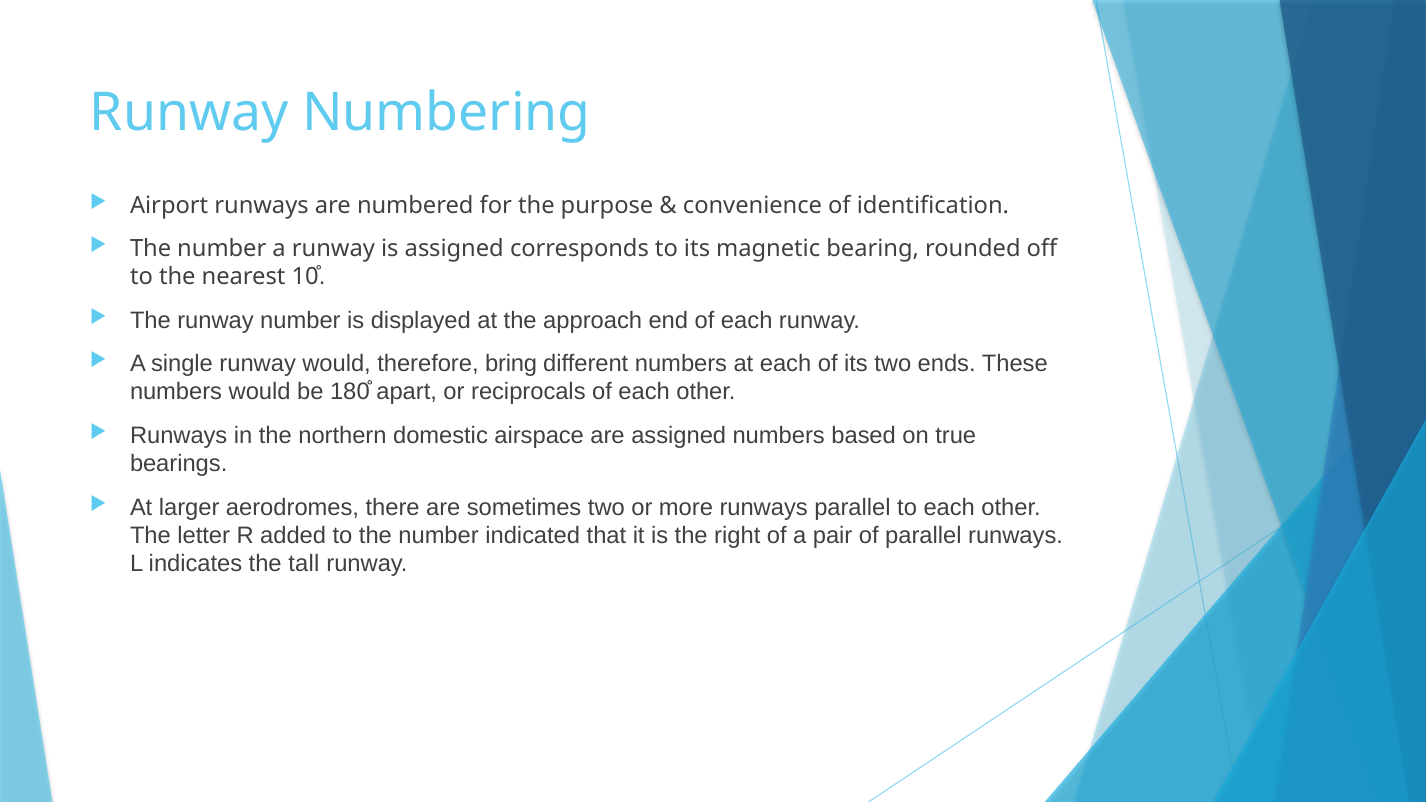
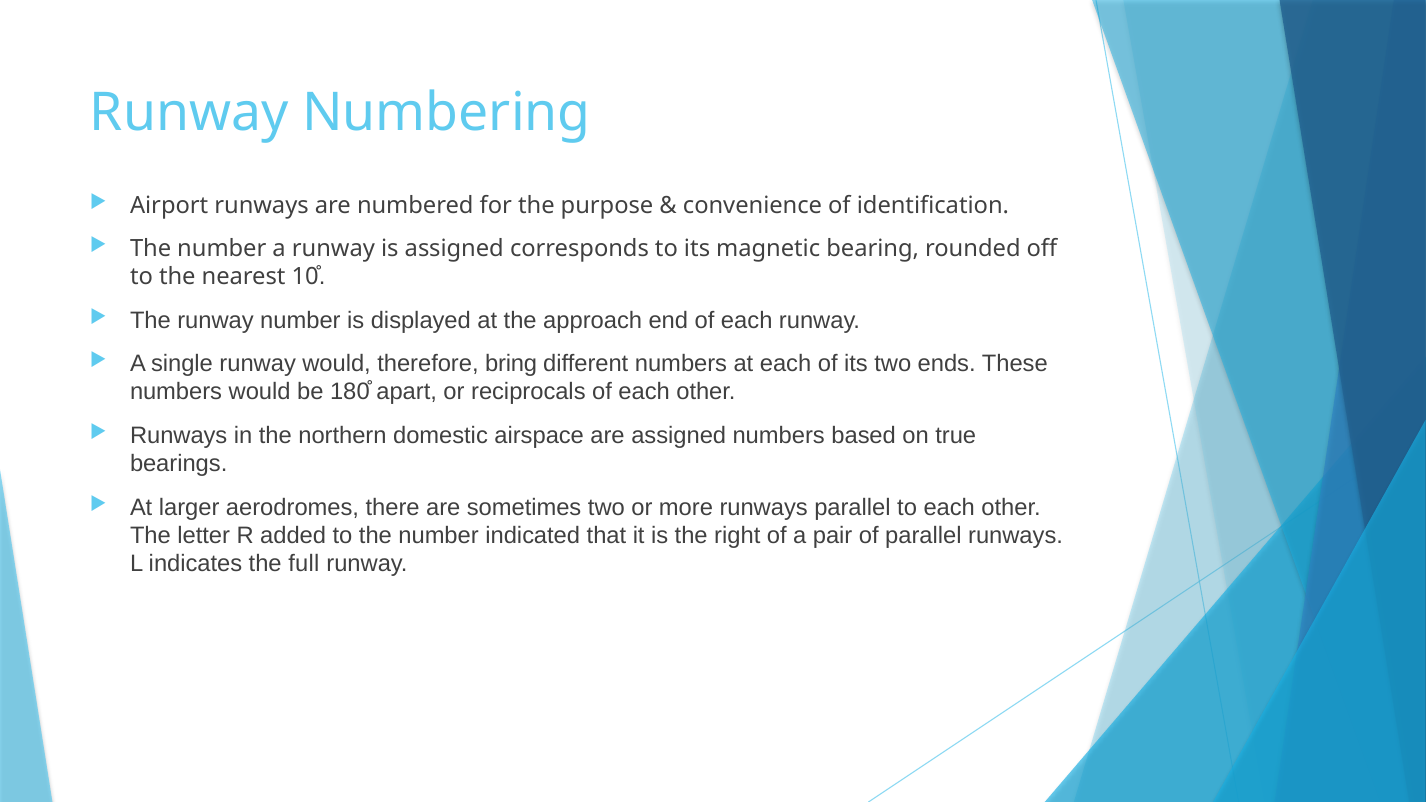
tall: tall -> full
